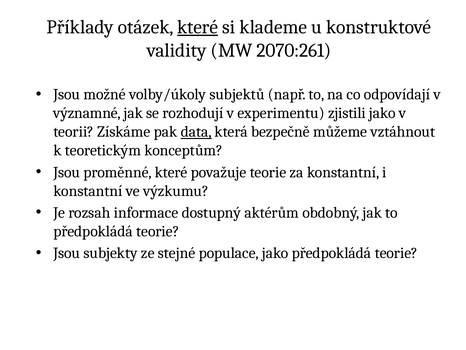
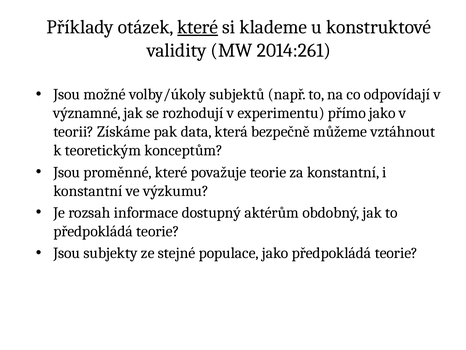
2070:261: 2070:261 -> 2014:261
zjistili: zjistili -> přímo
data underline: present -> none
